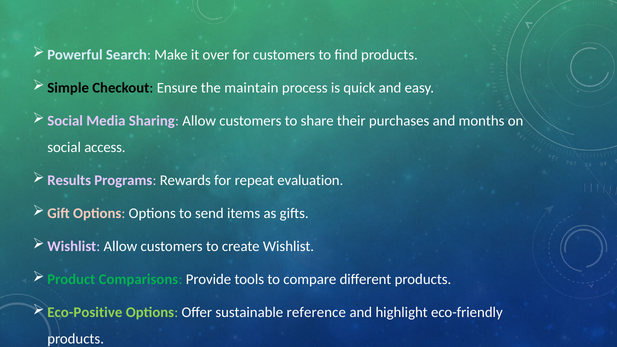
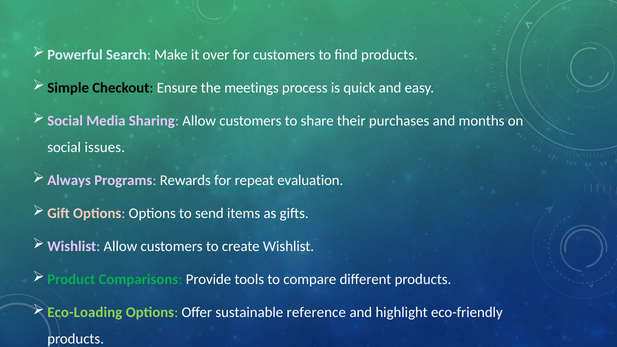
maintain: maintain -> meetings
access: access -> issues
Results: Results -> Always
Eco-Positive: Eco-Positive -> Eco-Loading
